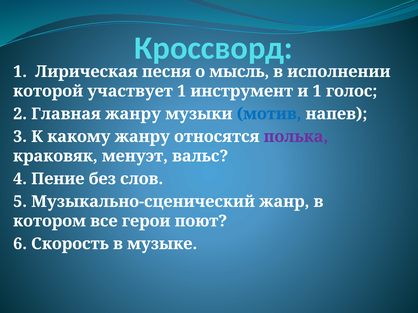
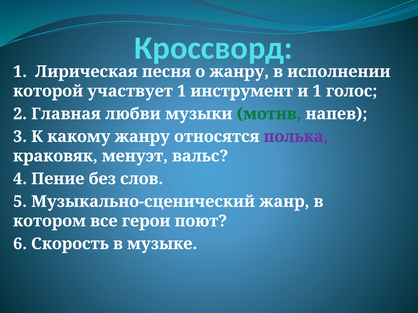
о мысль: мысль -> жанру
Главная жанру: жанру -> любви
мотив colour: blue -> green
